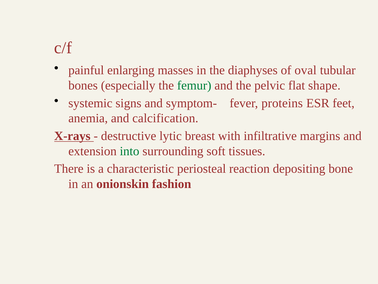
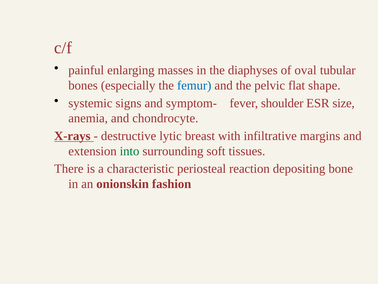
femur colour: green -> blue
proteins: proteins -> shoulder
feet: feet -> size
calcification: calcification -> chondrocyte
